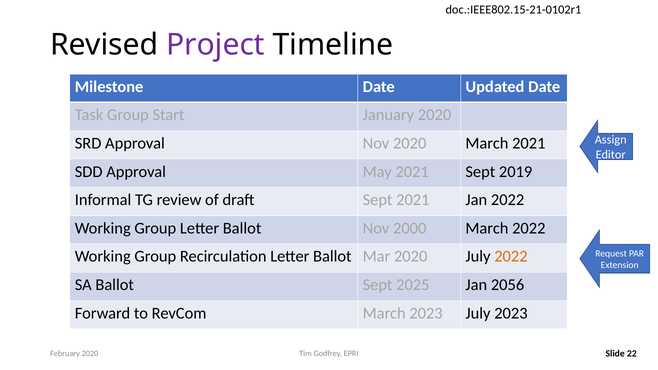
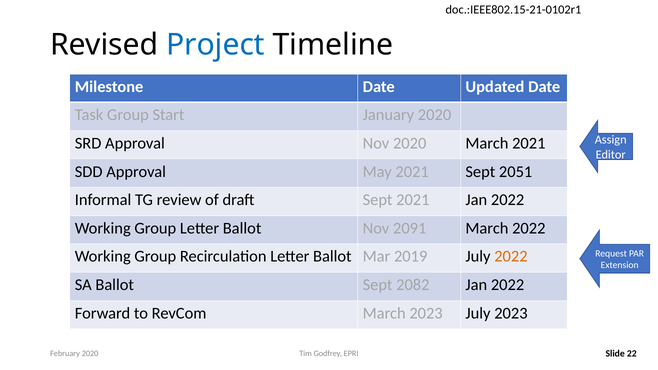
Project colour: purple -> blue
2019: 2019 -> 2051
2000: 2000 -> 2091
Mar 2020: 2020 -> 2019
2025: 2025 -> 2082
2056 at (508, 285): 2056 -> 2022
